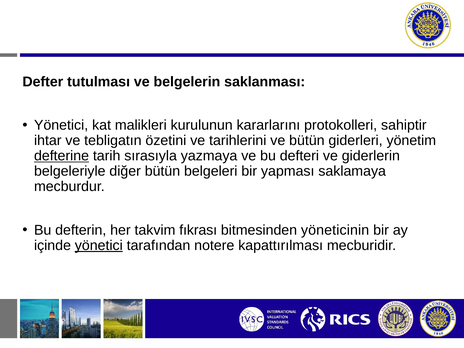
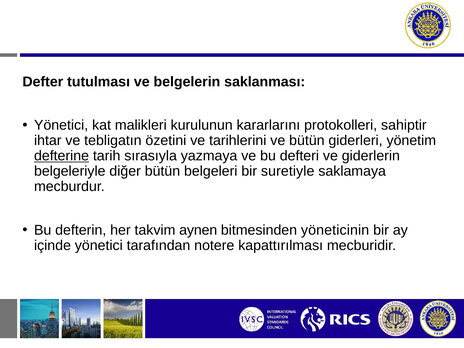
yapması: yapması -> suretiyle
fıkrası: fıkrası -> aynen
yönetici at (99, 245) underline: present -> none
